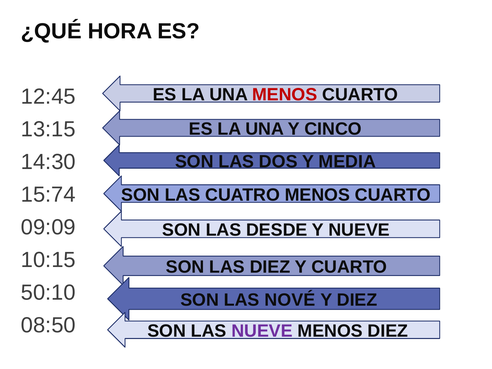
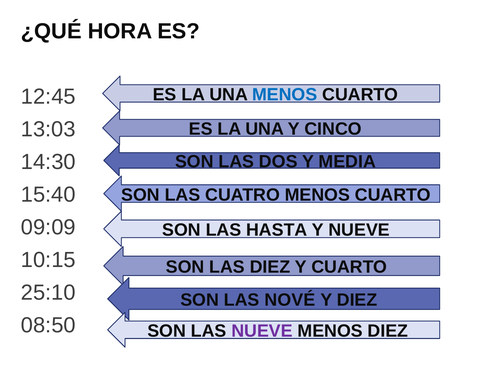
MENOS at (285, 95) colour: red -> blue
13:15: 13:15 -> 13:03
15:74: 15:74 -> 15:40
DESDE: DESDE -> HASTA
50:10: 50:10 -> 25:10
